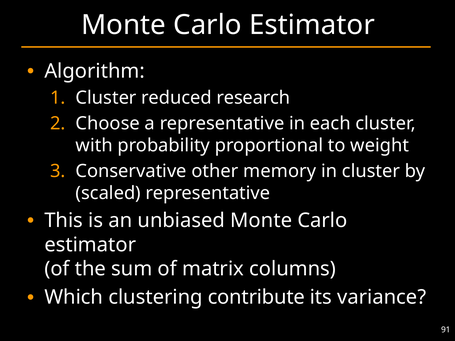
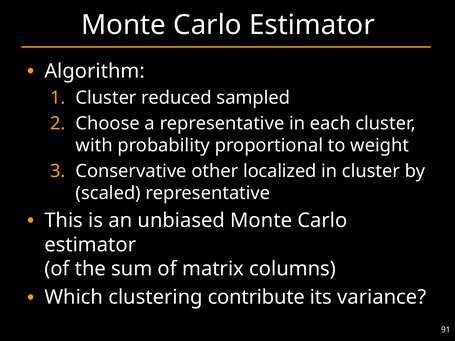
research: research -> sampled
memory: memory -> localized
